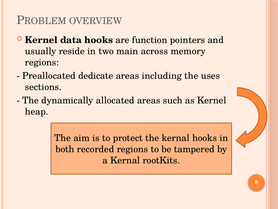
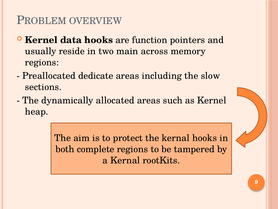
uses: uses -> slow
recorded: recorded -> complete
